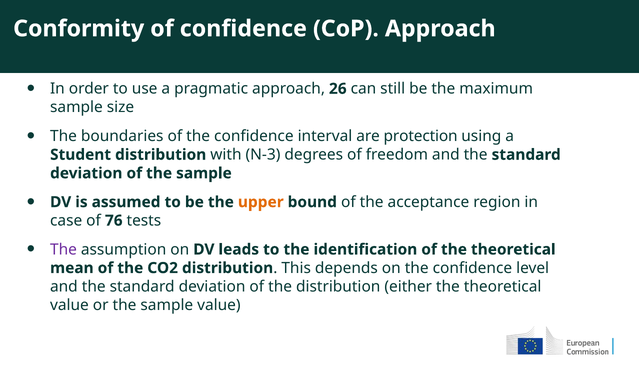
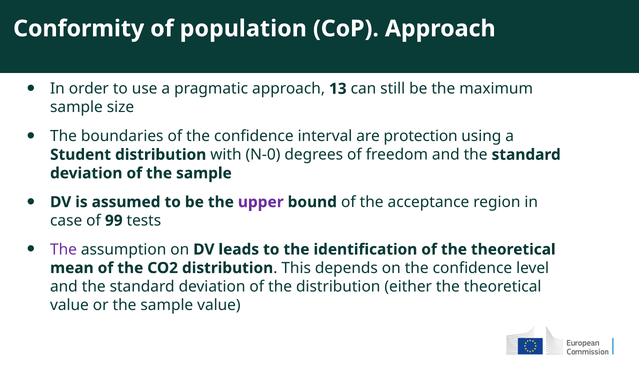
of confidence: confidence -> population
26: 26 -> 13
N-3: N-3 -> N-0
upper colour: orange -> purple
76: 76 -> 99
